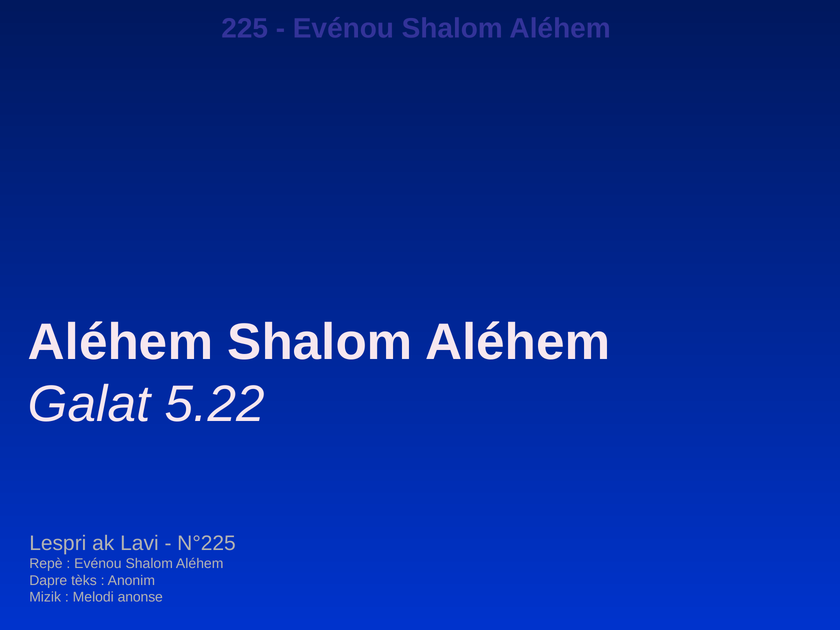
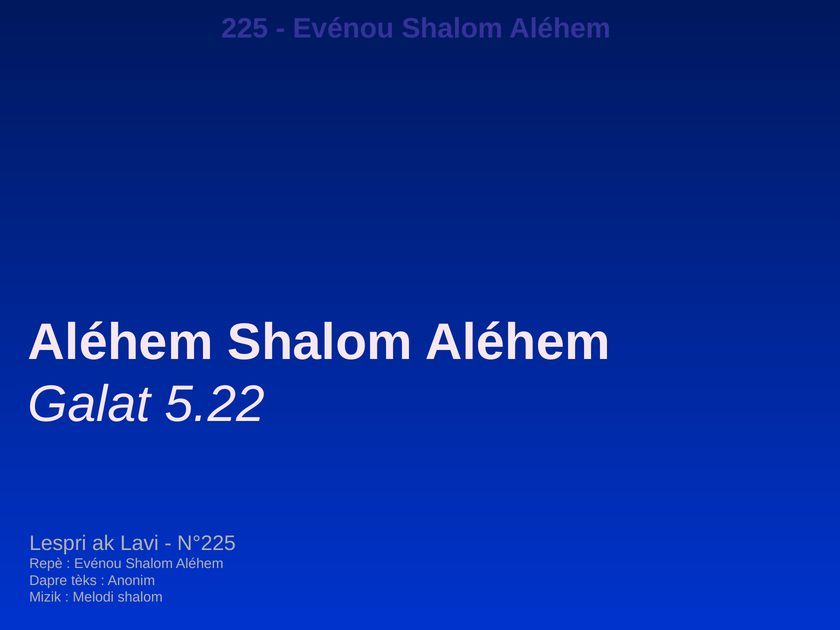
Melodi anonse: anonse -> shalom
